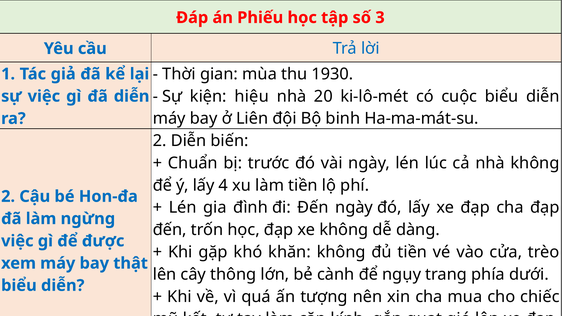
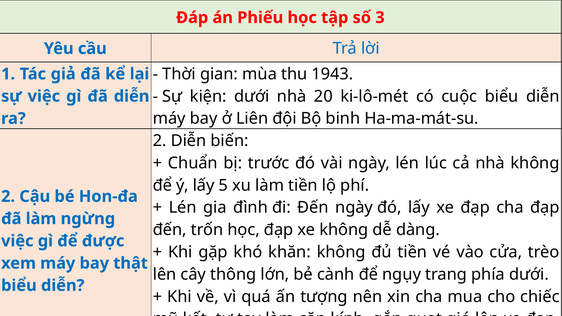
1930: 1930 -> 1943
kiện hiệu: hiệu -> dưới
4: 4 -> 5
